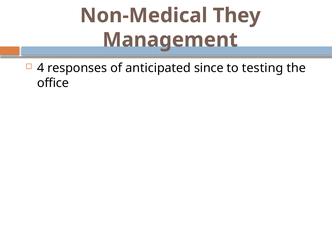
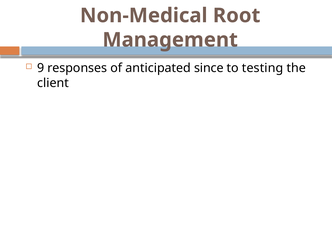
They: They -> Root
4: 4 -> 9
office: office -> client
